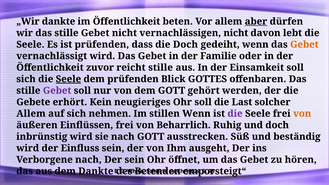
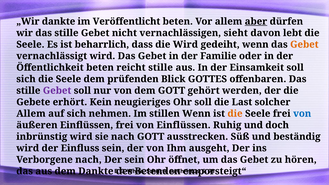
im Öffentlichkeit: Öffentlichkeit -> Veröffentlicht
vernachlässigen nicht: nicht -> sieht
ist prüfenden: prüfenden -> beharrlich
die Doch: Doch -> Wird
Öffentlichkeit zuvor: zuvor -> beten
Seele at (68, 79) underline: present -> none
die at (235, 114) colour: purple -> orange
von at (302, 114) colour: orange -> blue
von Beharrlich: Beharrlich -> Einflüssen
